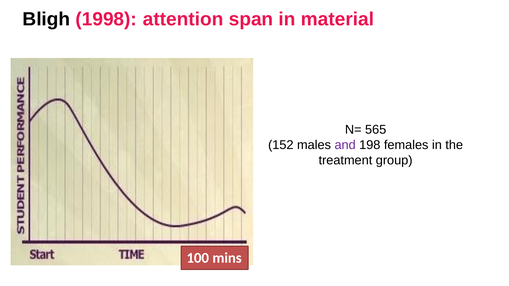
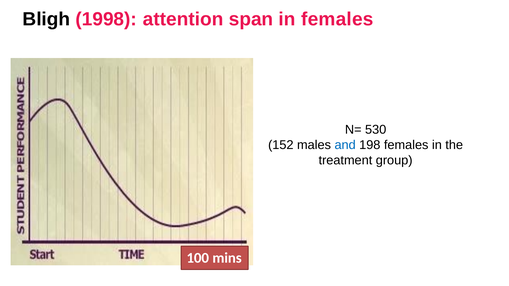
in material: material -> females
565: 565 -> 530
and colour: purple -> blue
